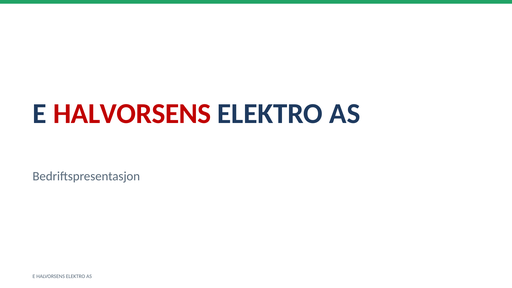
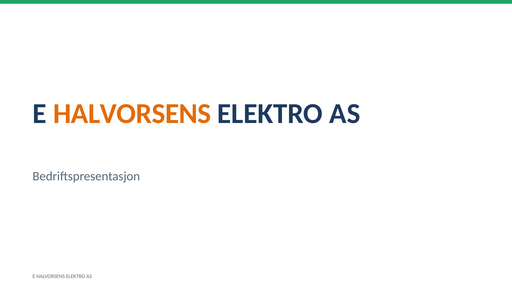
HALVORSENS at (132, 114) colour: red -> orange
